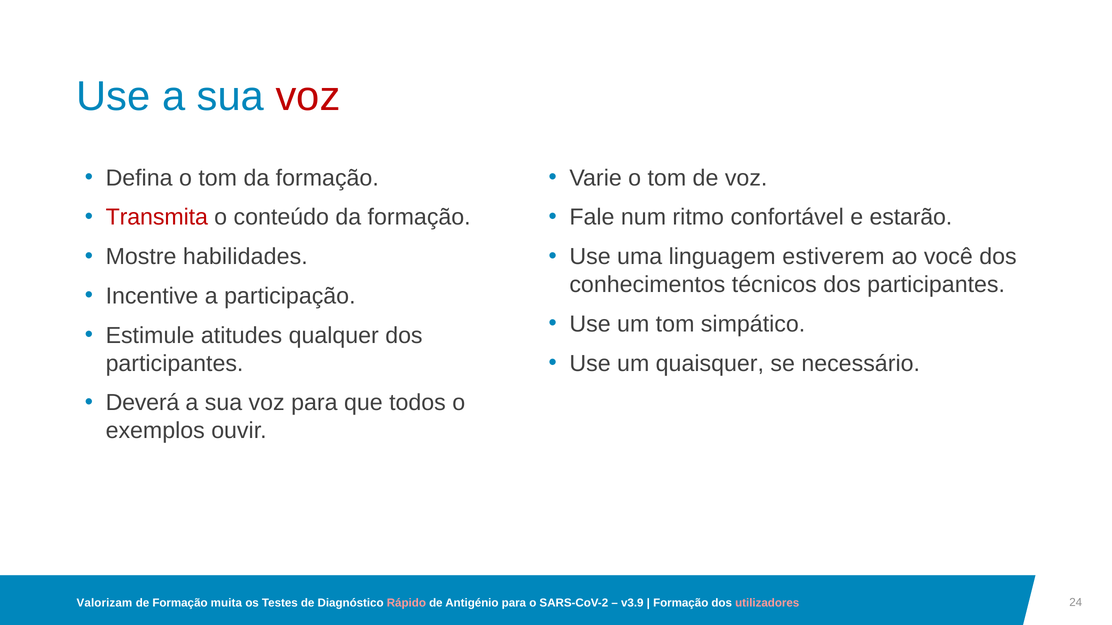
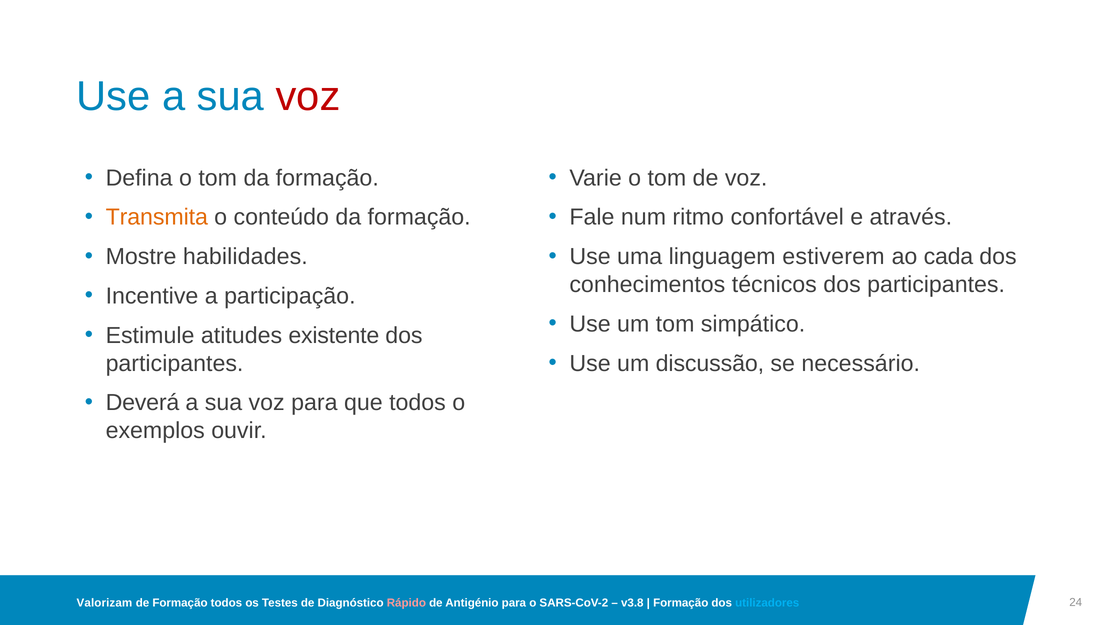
Transmita colour: red -> orange
estarão: estarão -> através
você: você -> cada
qualquer: qualquer -> existente
quaisquer: quaisquer -> discussão
Formação muita: muita -> todos
v3.9: v3.9 -> v3.8
utilizadores colour: pink -> light blue
